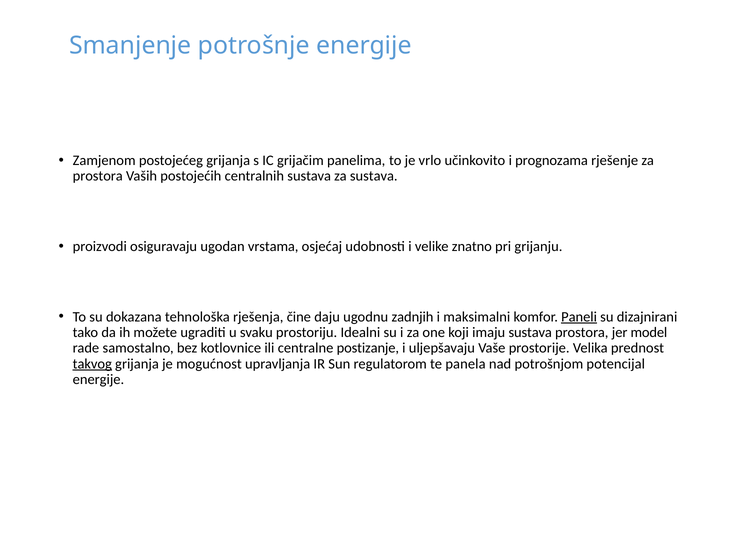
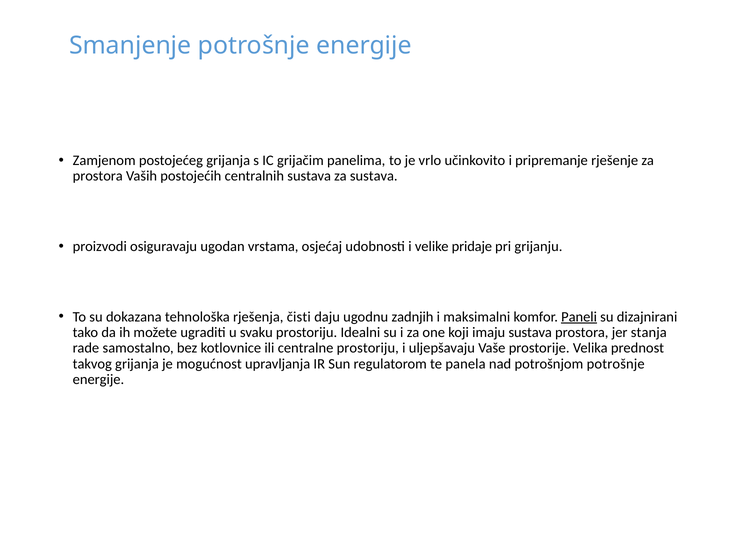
prognozama: prognozama -> pripremanje
znatno: znatno -> pridaje
čine: čine -> čisti
model: model -> stanja
centralne postizanje: postizanje -> prostoriju
takvog underline: present -> none
potrošnjom potencijal: potencijal -> potrošnje
